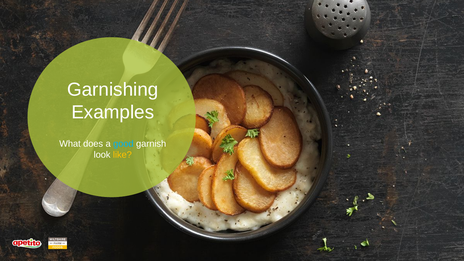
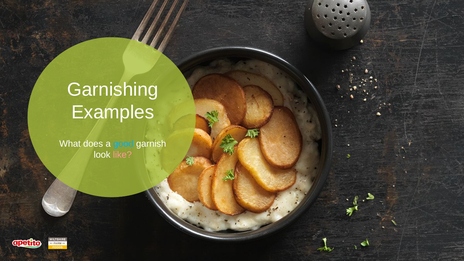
like colour: yellow -> pink
